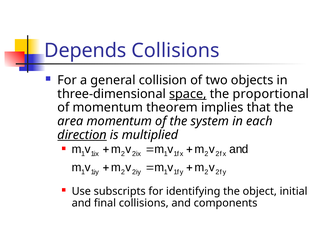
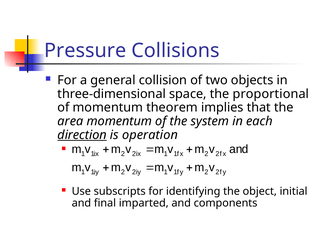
Depends: Depends -> Pressure
space underline: present -> none
multiplied: multiplied -> operation
final collisions: collisions -> imparted
